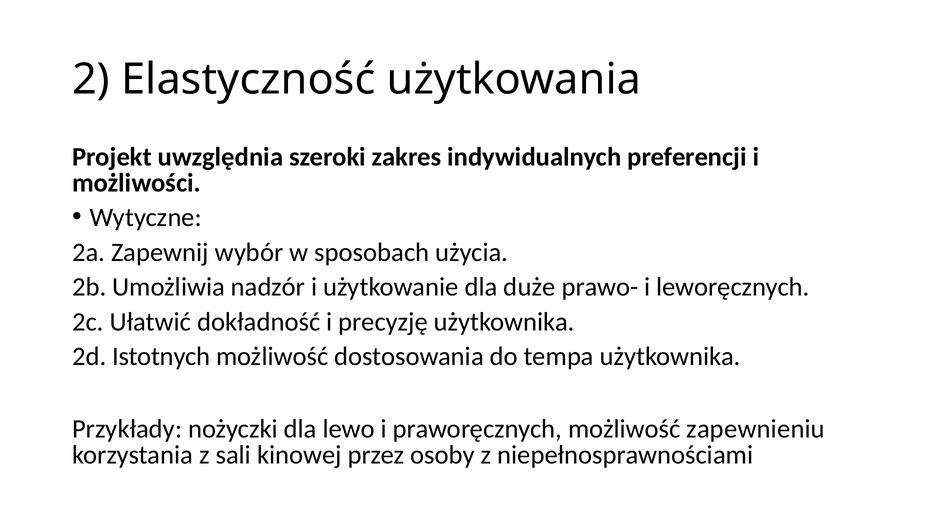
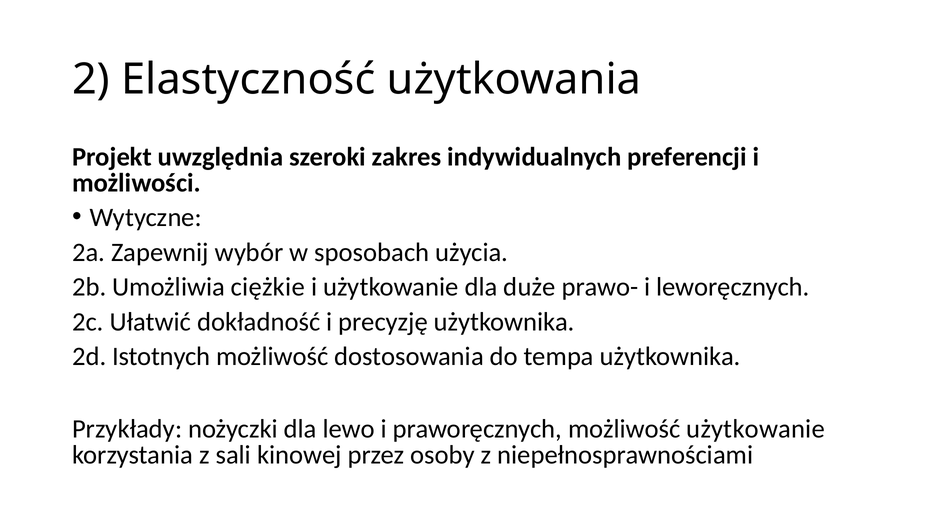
nadzór: nadzór -> ciężkie
możliwość zapewnieniu: zapewnieniu -> użytkowanie
